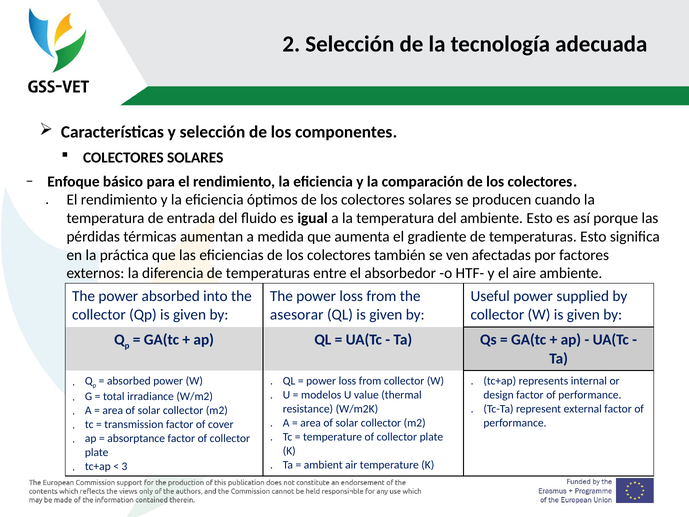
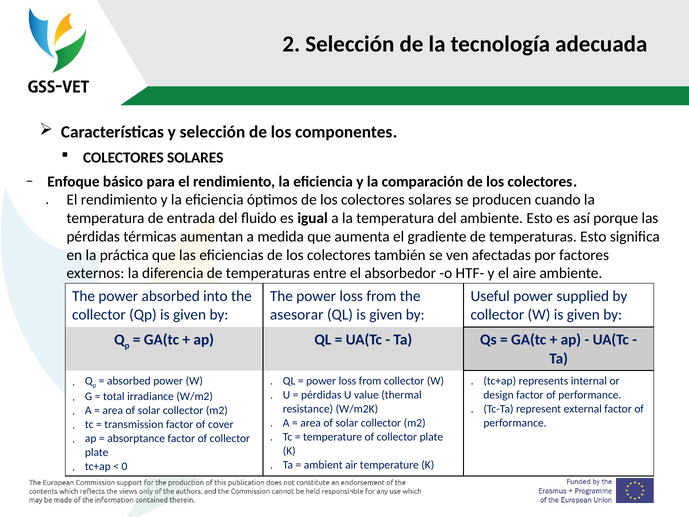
modelos at (321, 395): modelos -> pérdidas
3: 3 -> 0
